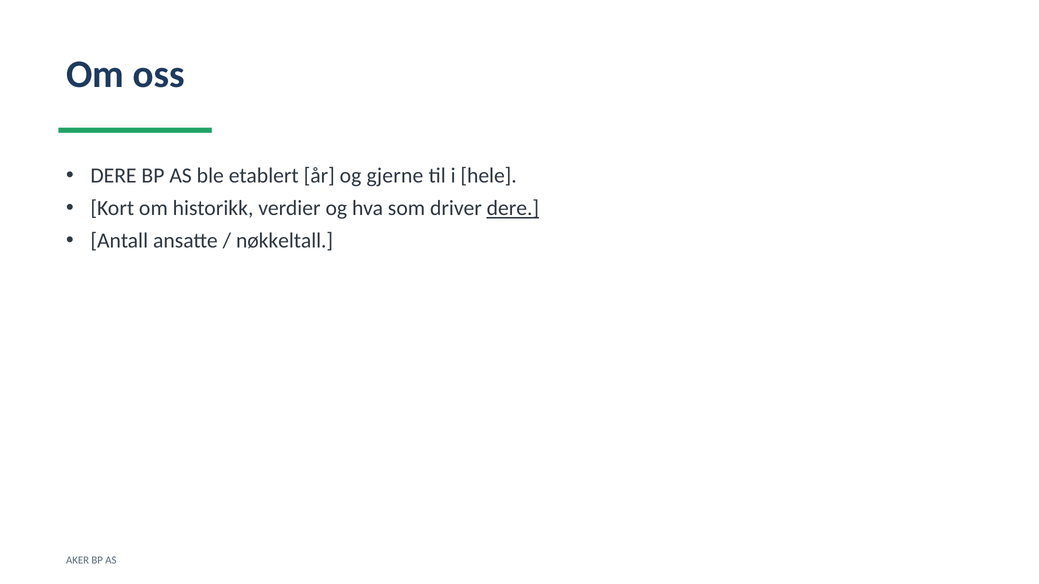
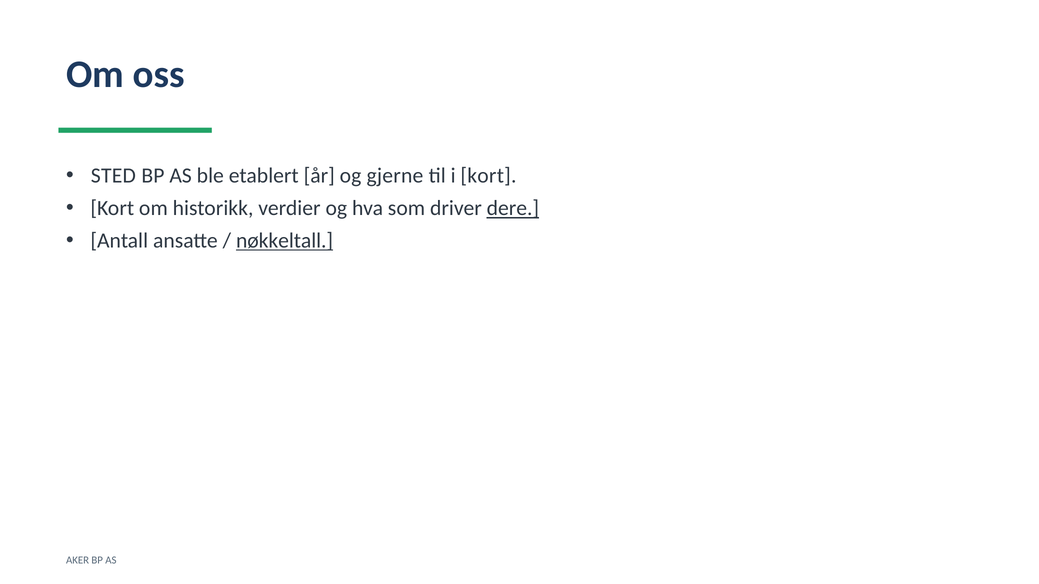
DERE at (114, 176): DERE -> STED
i hele: hele -> kort
nøkkeltall underline: none -> present
